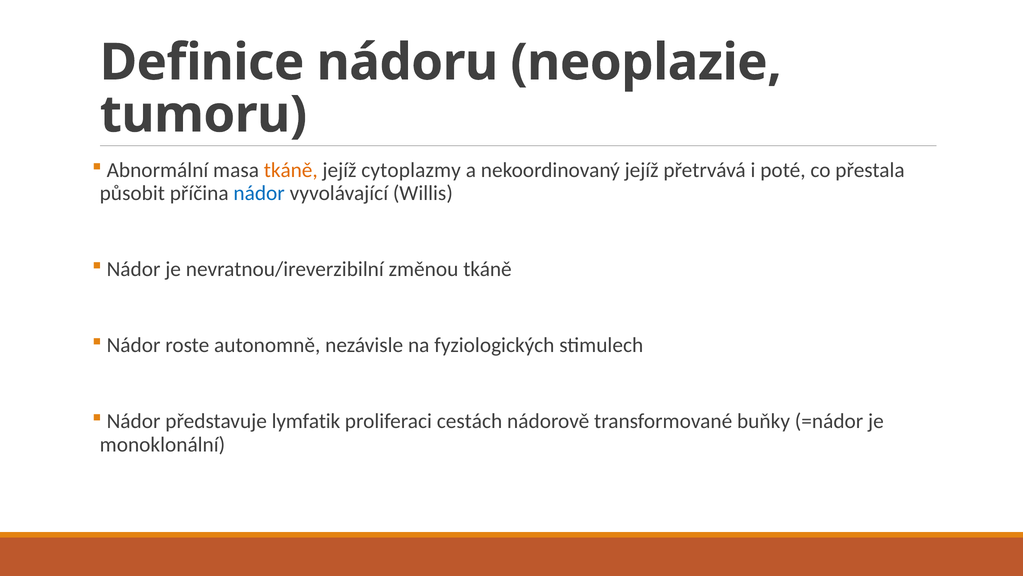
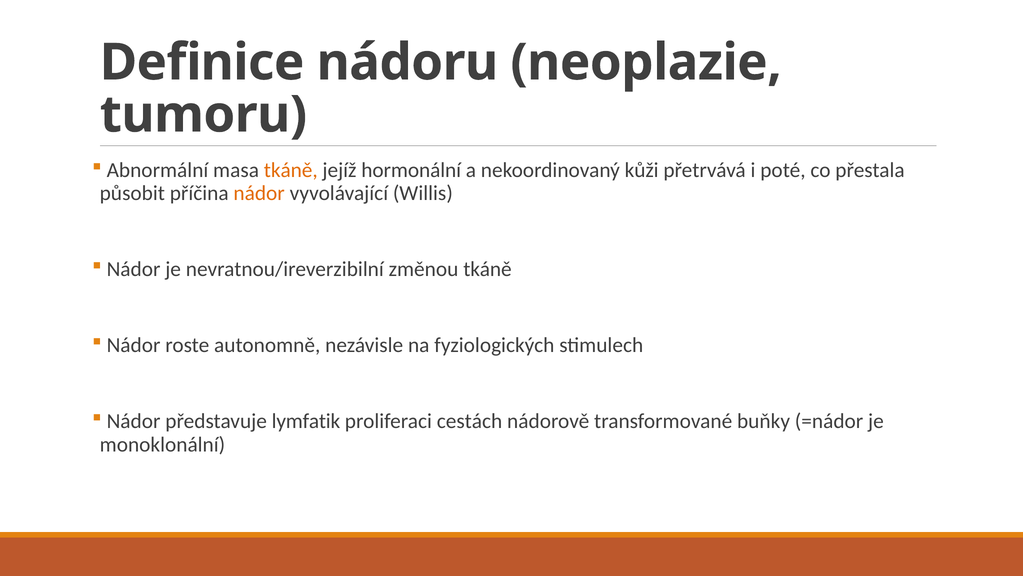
cytoplazmy: cytoplazmy -> hormonální
nekoordinovaný jejíž: jejíž -> kůži
nádor at (259, 193) colour: blue -> orange
